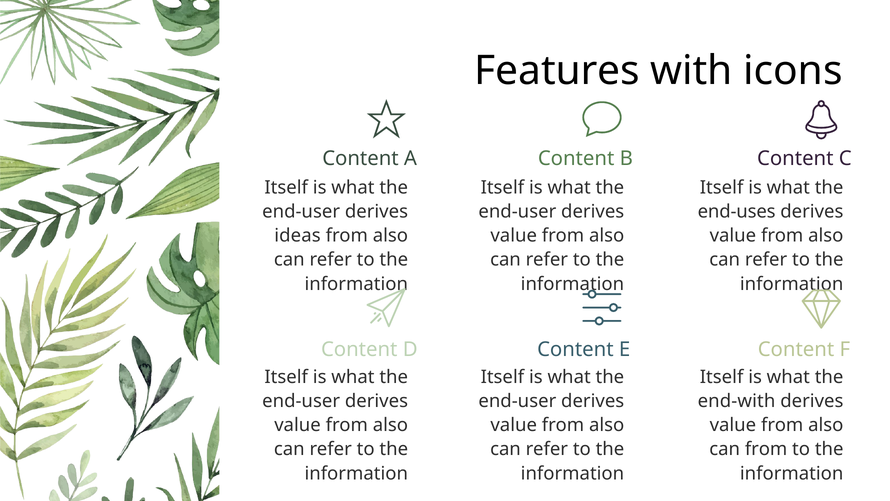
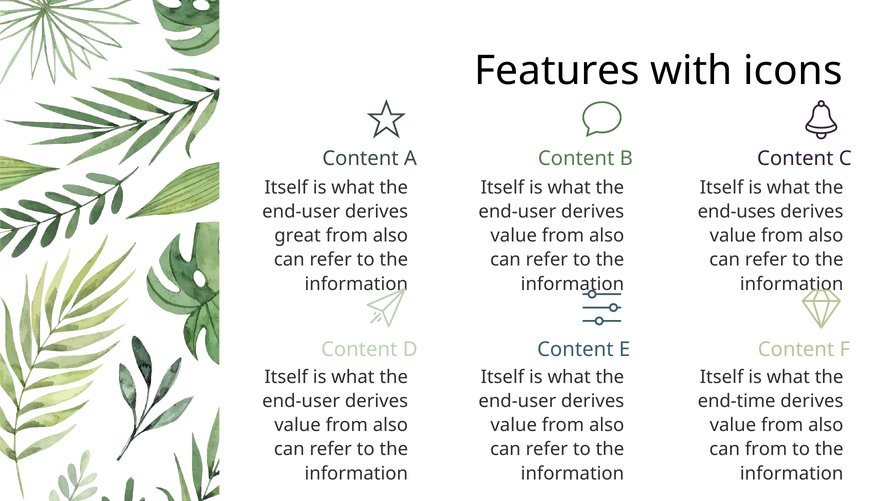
ideas: ideas -> great
end-with: end-with -> end-time
